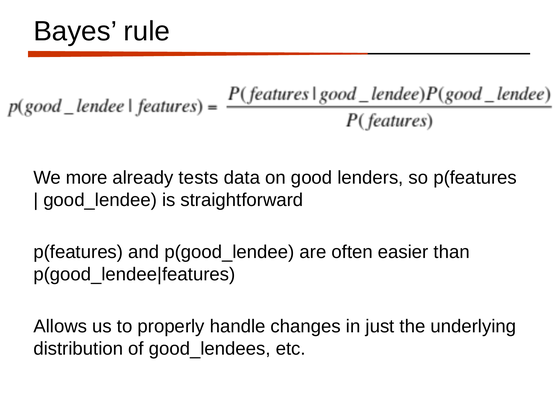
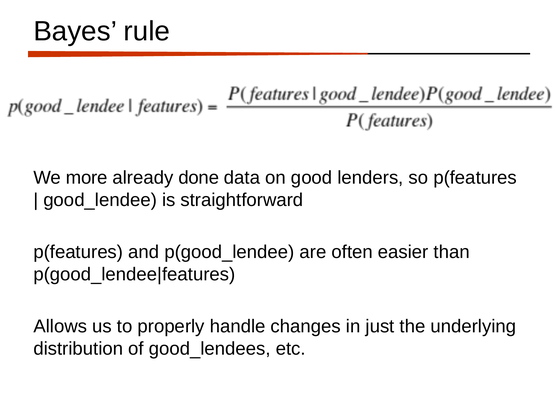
tests: tests -> done
